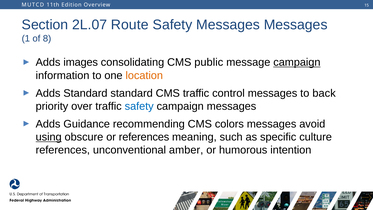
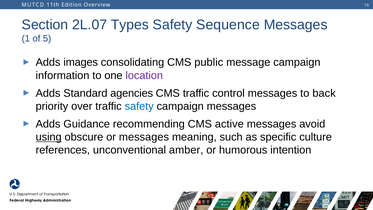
Route: Route -> Types
Safety Messages: Messages -> Sequence
8: 8 -> 5
campaign at (297, 62) underline: present -> none
location colour: orange -> purple
Standard standard: standard -> agencies
colors: colors -> active
or references: references -> messages
